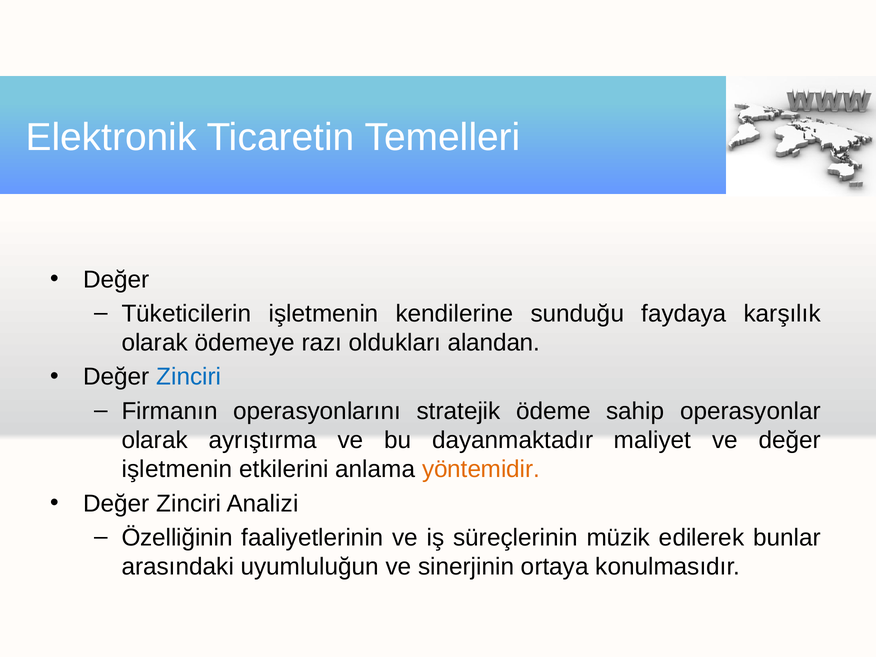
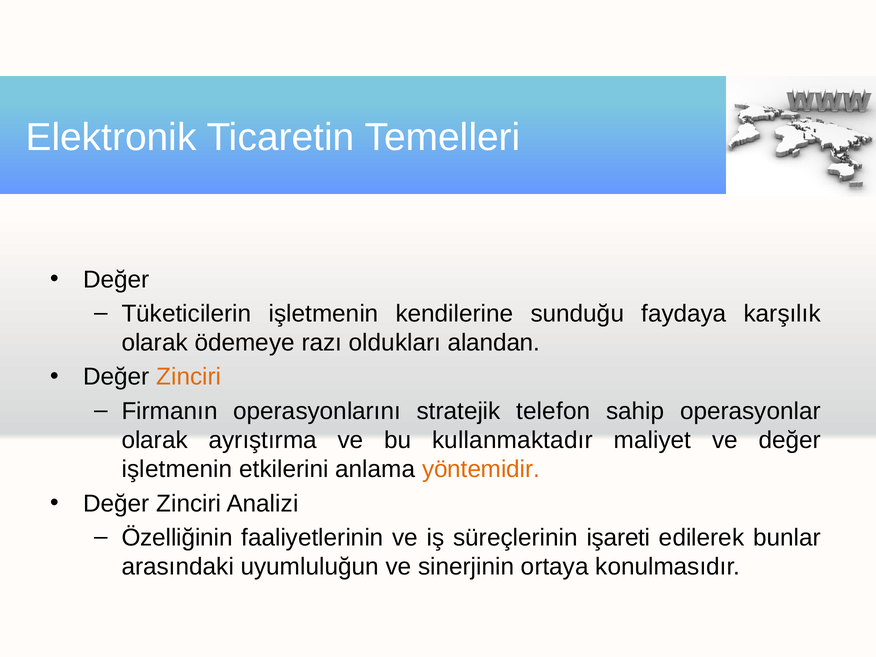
Zinciri at (189, 377) colour: blue -> orange
ödeme: ödeme -> telefon
dayanmaktadır: dayanmaktadır -> kullanmaktadır
müzik: müzik -> işareti
